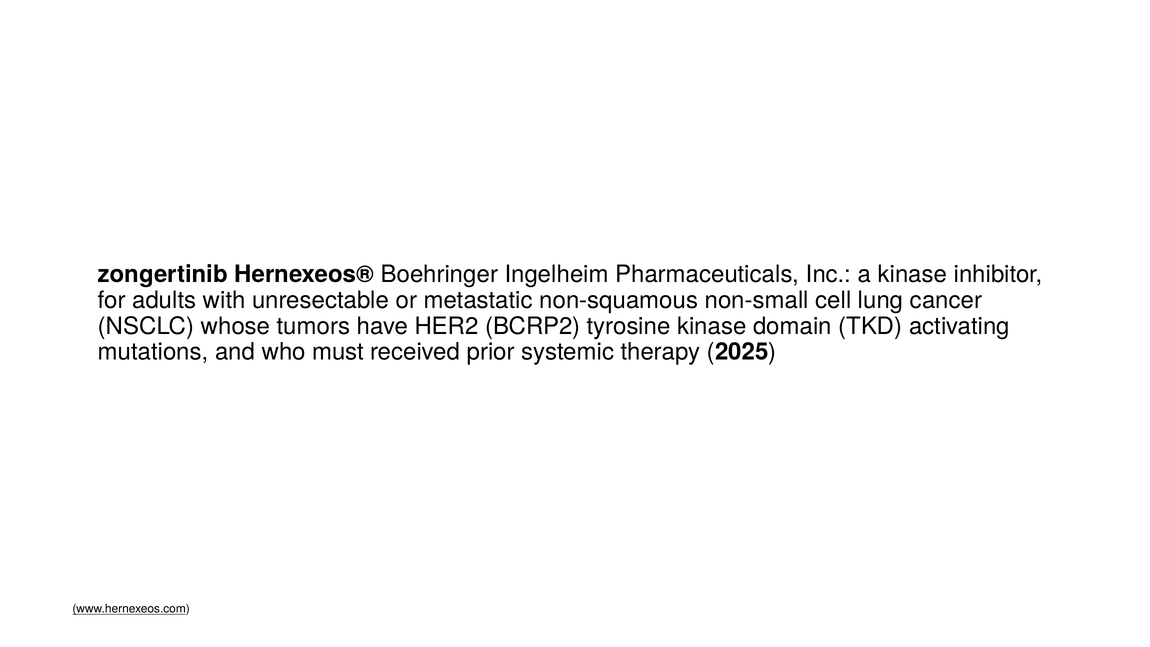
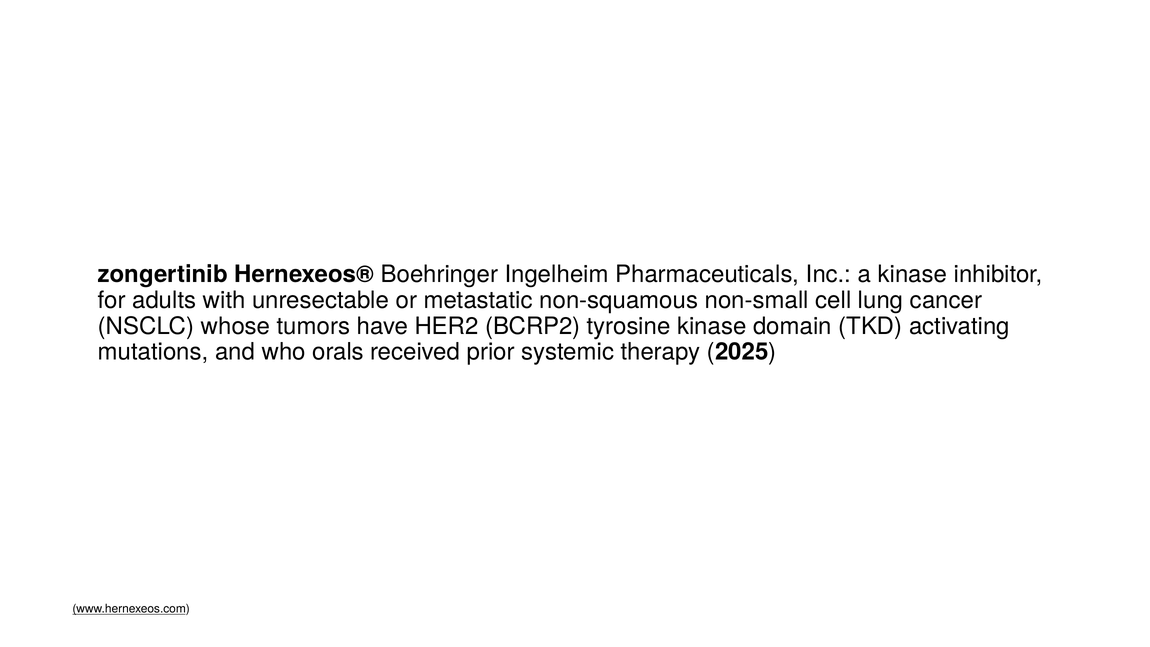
must: must -> orals
